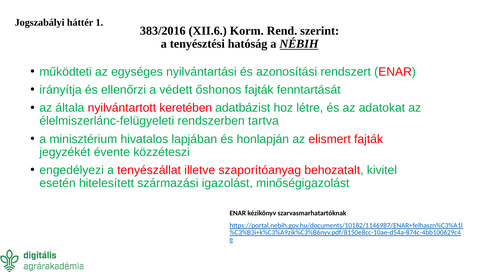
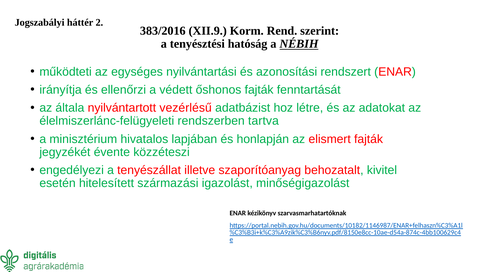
1: 1 -> 2
XII.6: XII.6 -> XII.9
keretében: keretében -> vezérlésű
